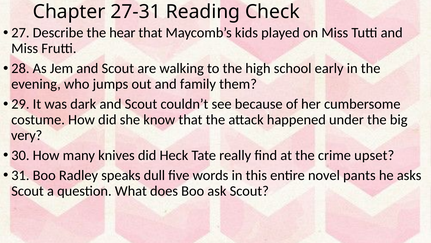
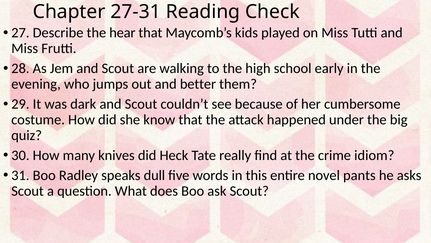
family: family -> better
very: very -> quiz
upset: upset -> idiom
